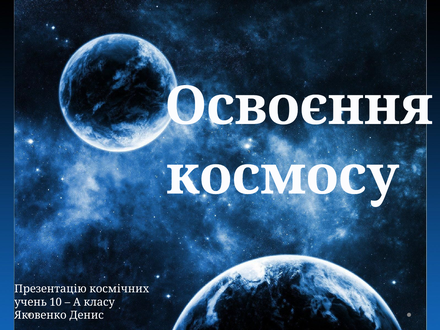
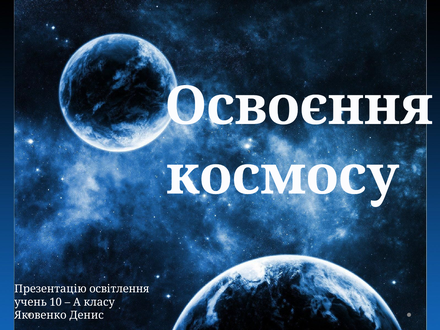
космічних: космічних -> освітлення
